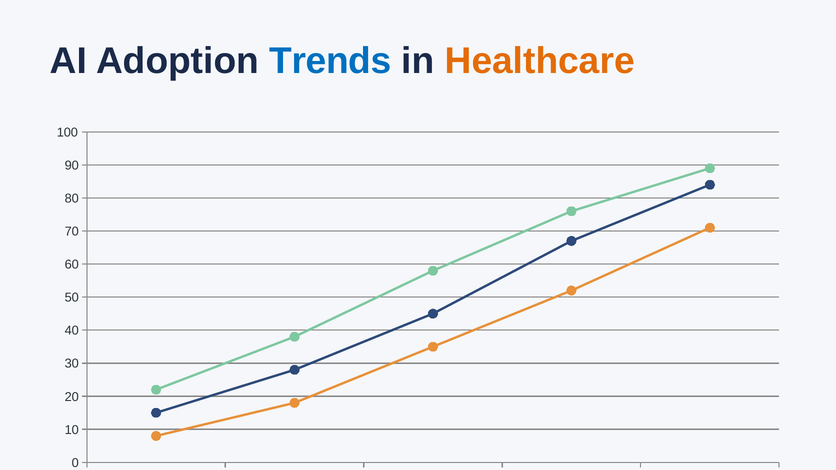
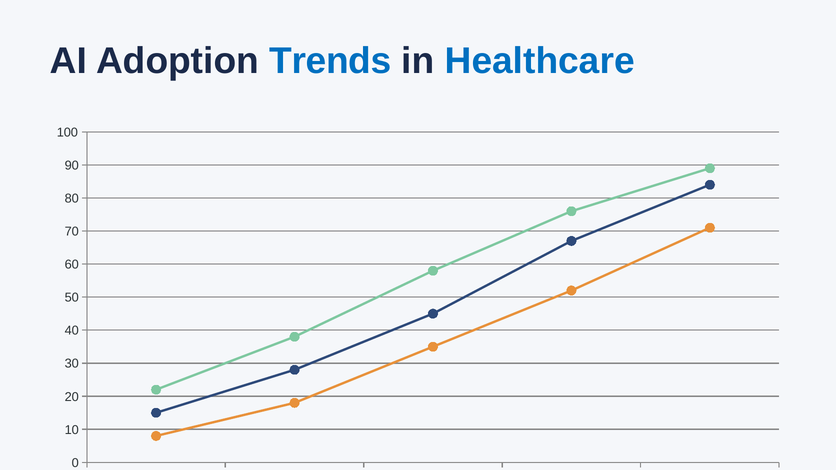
Healthcare colour: orange -> blue
